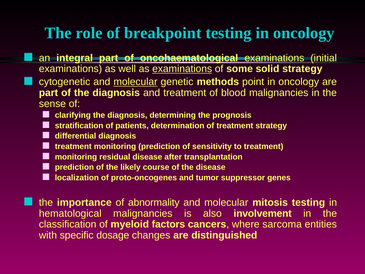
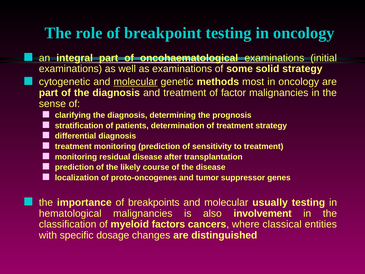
examinations at (182, 69) underline: present -> none
point: point -> most
blood: blood -> factor
abnormality: abnormality -> breakpoints
mitosis: mitosis -> usually
sarcoma: sarcoma -> classical
